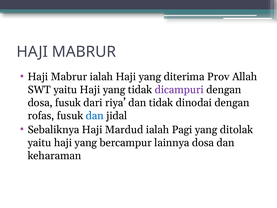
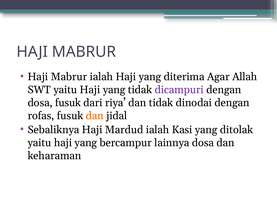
Prov: Prov -> Agar
dan at (95, 116) colour: blue -> orange
Pagi: Pagi -> Kasi
